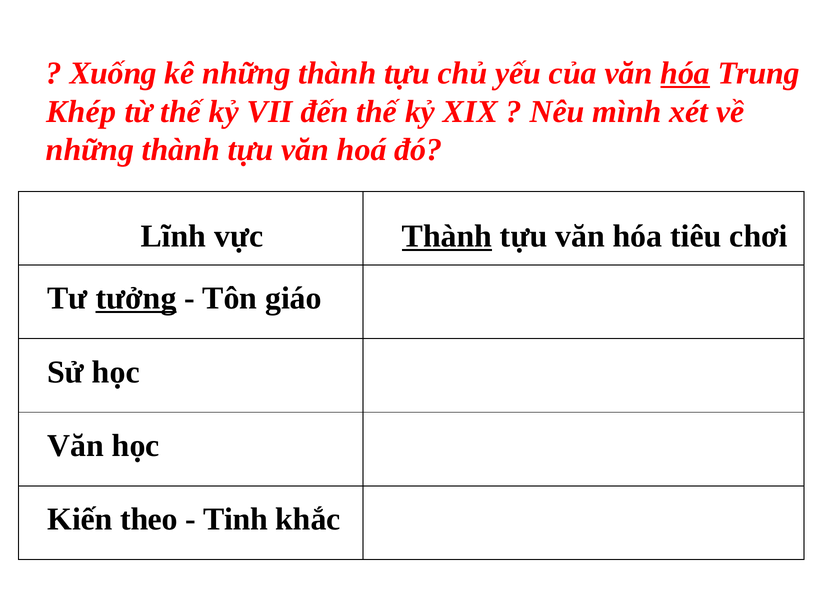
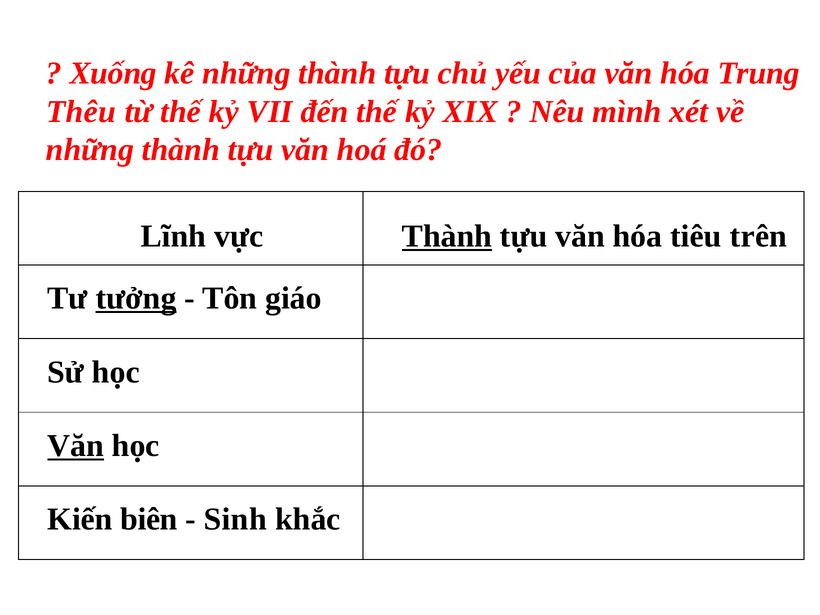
hóa at (685, 73) underline: present -> none
Khép: Khép -> Thêu
chơi: chơi -> trên
Văn at (76, 446) underline: none -> present
theo: theo -> biên
Tinh: Tinh -> Sinh
